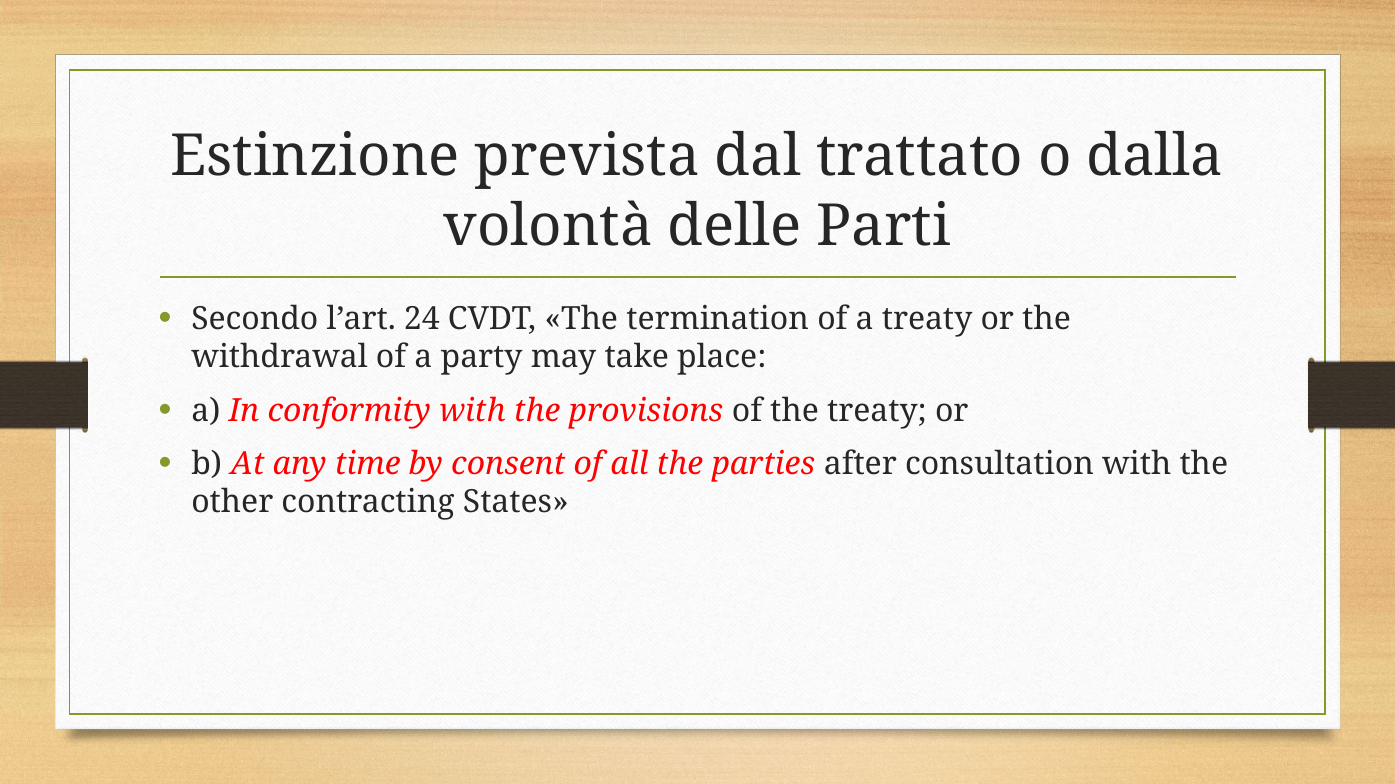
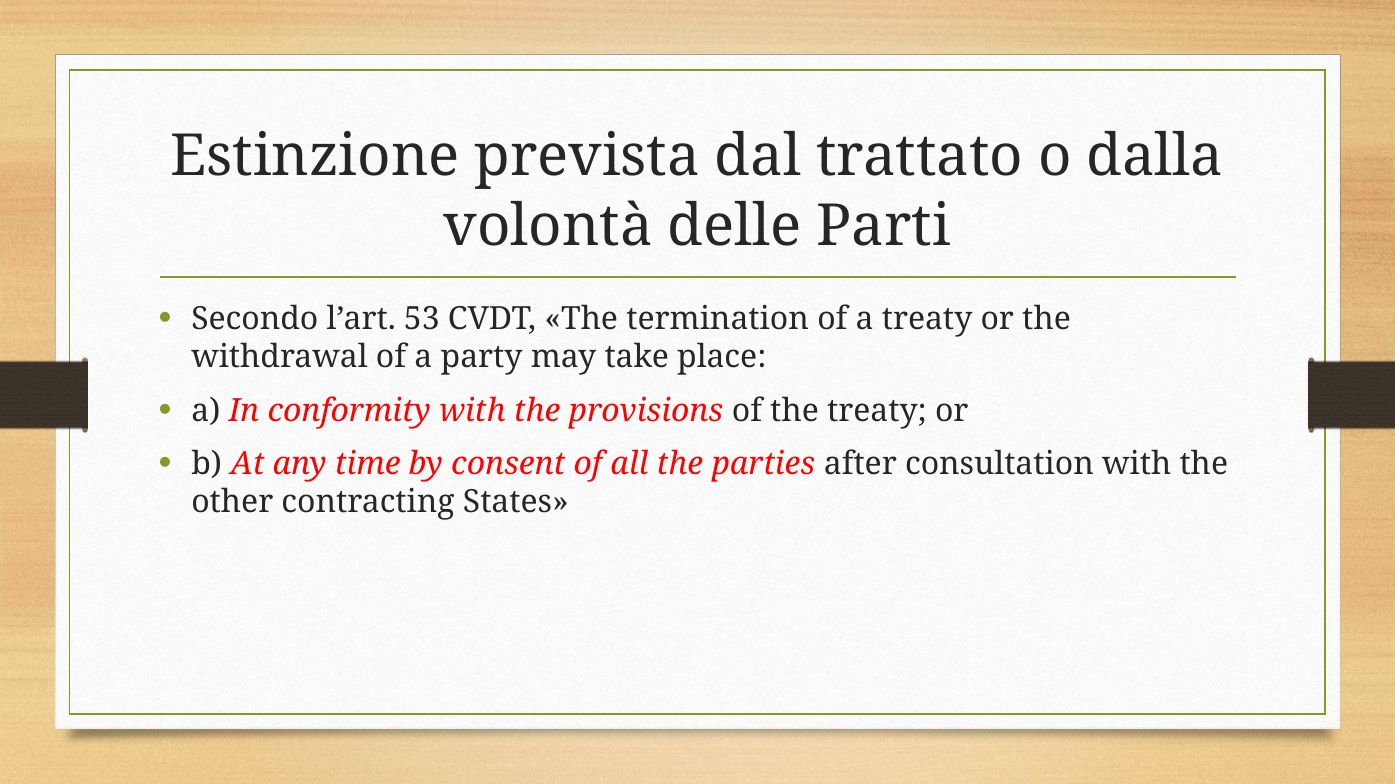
24: 24 -> 53
